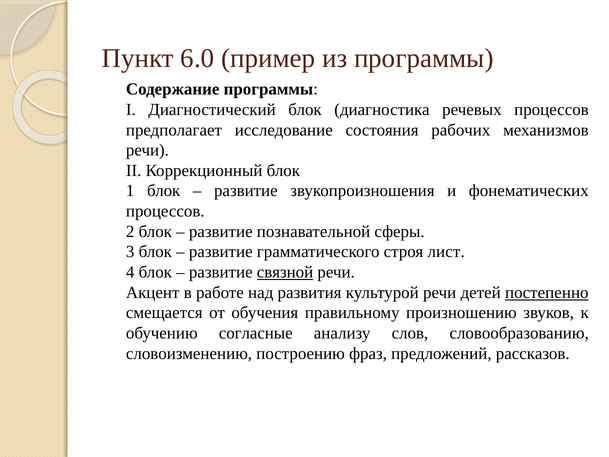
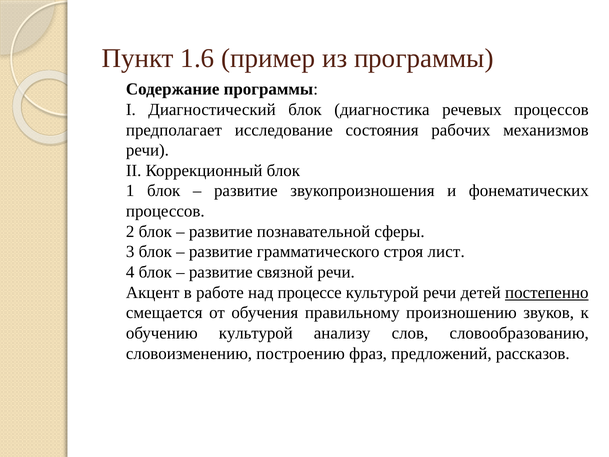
6.0: 6.0 -> 1.6
связной underline: present -> none
развития: развития -> процессе
обучению согласные: согласные -> культурой
